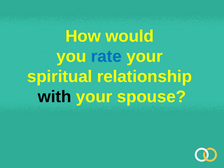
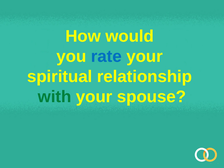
with colour: black -> green
